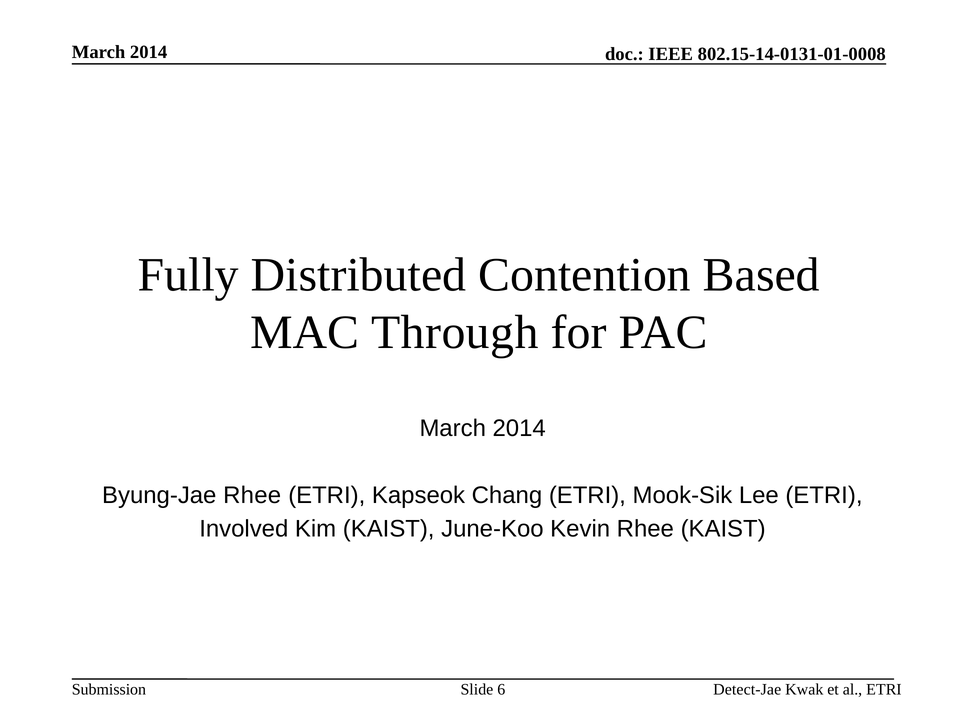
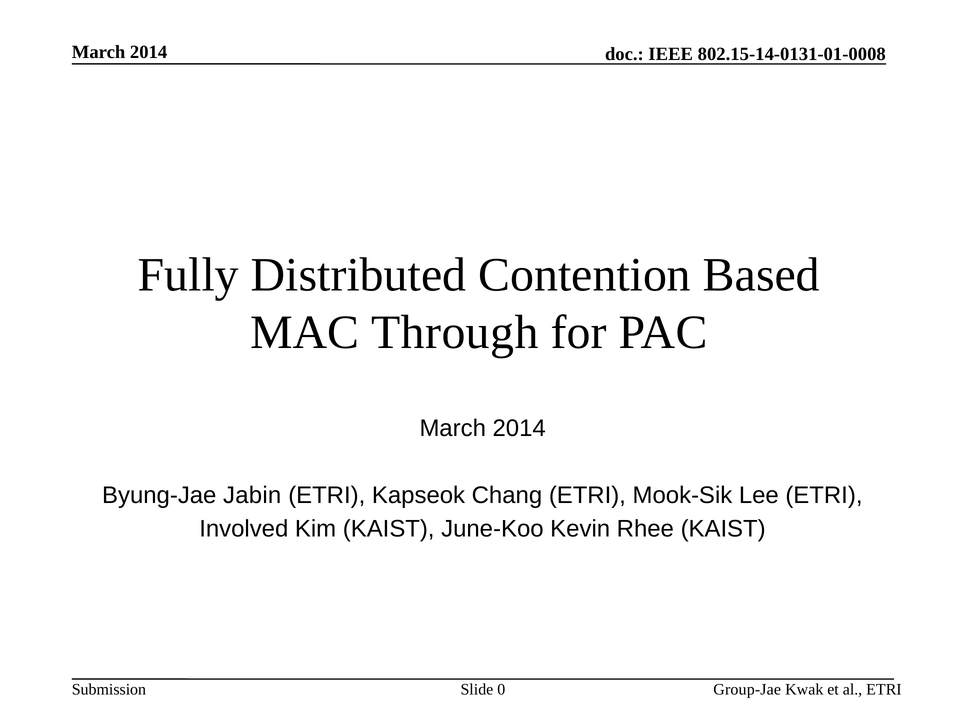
Byung-Jae Rhee: Rhee -> Jabin
Detect-Jae: Detect-Jae -> Group-Jae
6: 6 -> 0
